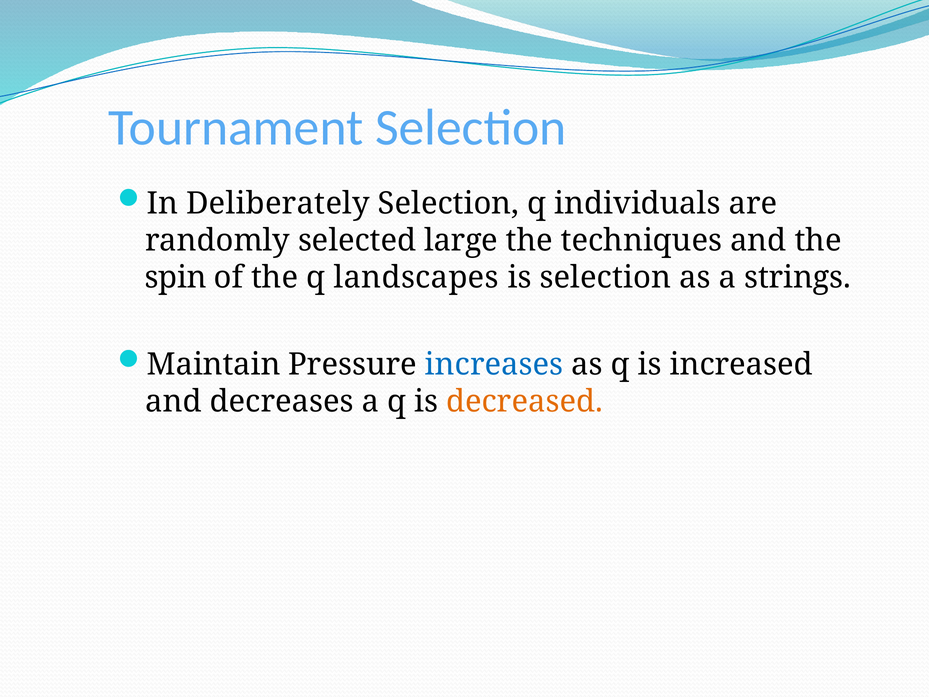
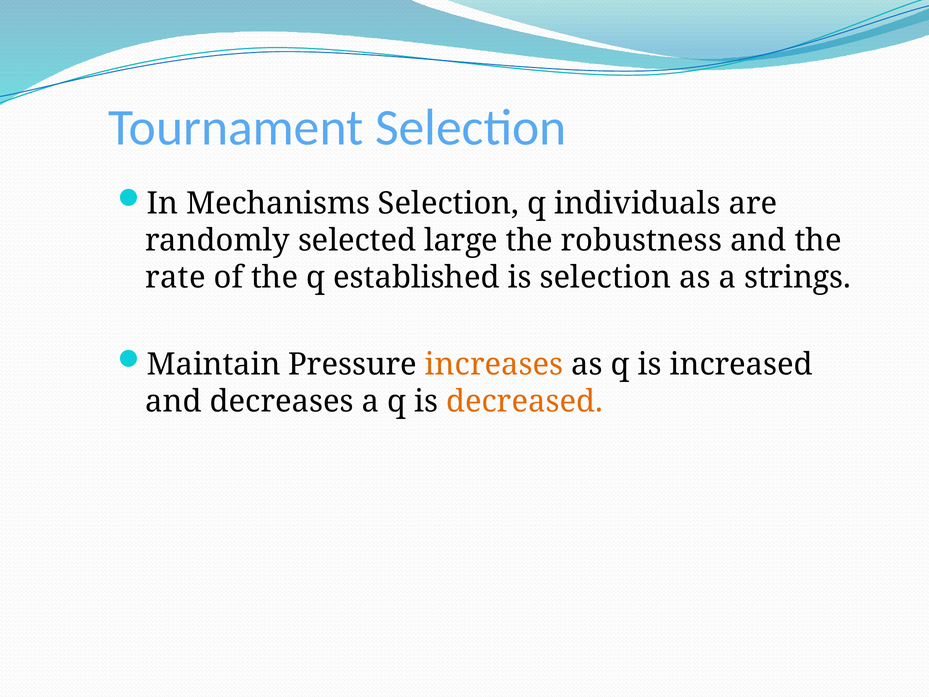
Deliberately: Deliberately -> Mechanisms
techniques: techniques -> robustness
spin: spin -> rate
landscapes: landscapes -> established
increases colour: blue -> orange
